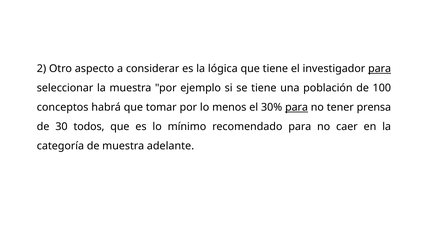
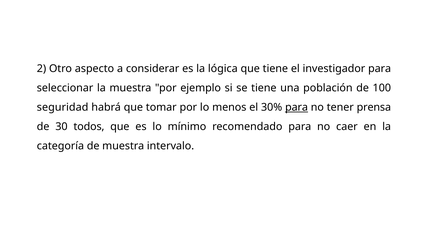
para at (380, 69) underline: present -> none
conceptos: conceptos -> seguridad
adelante: adelante -> intervalo
